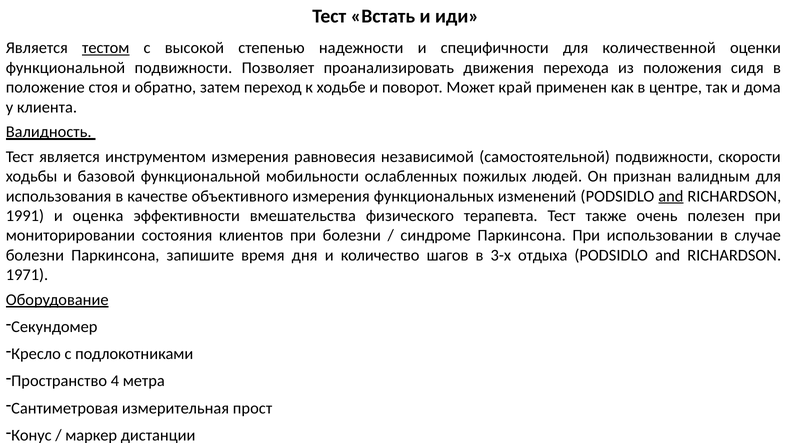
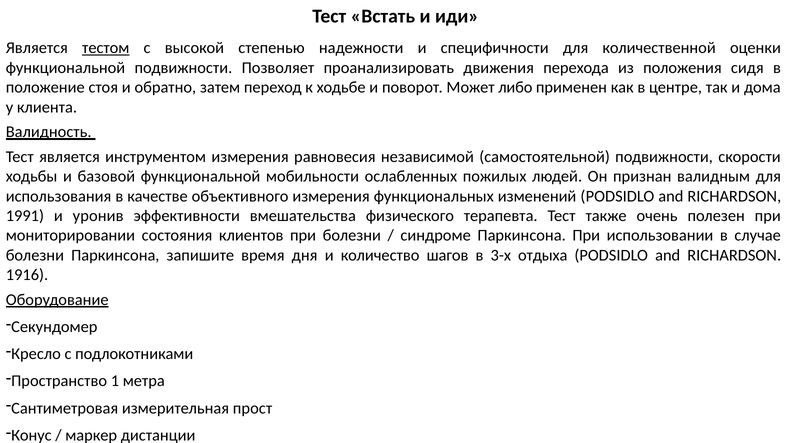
край: край -> либо
and at (671, 196) underline: present -> none
оценка: оценка -> уронив
1971: 1971 -> 1916
4: 4 -> 1
